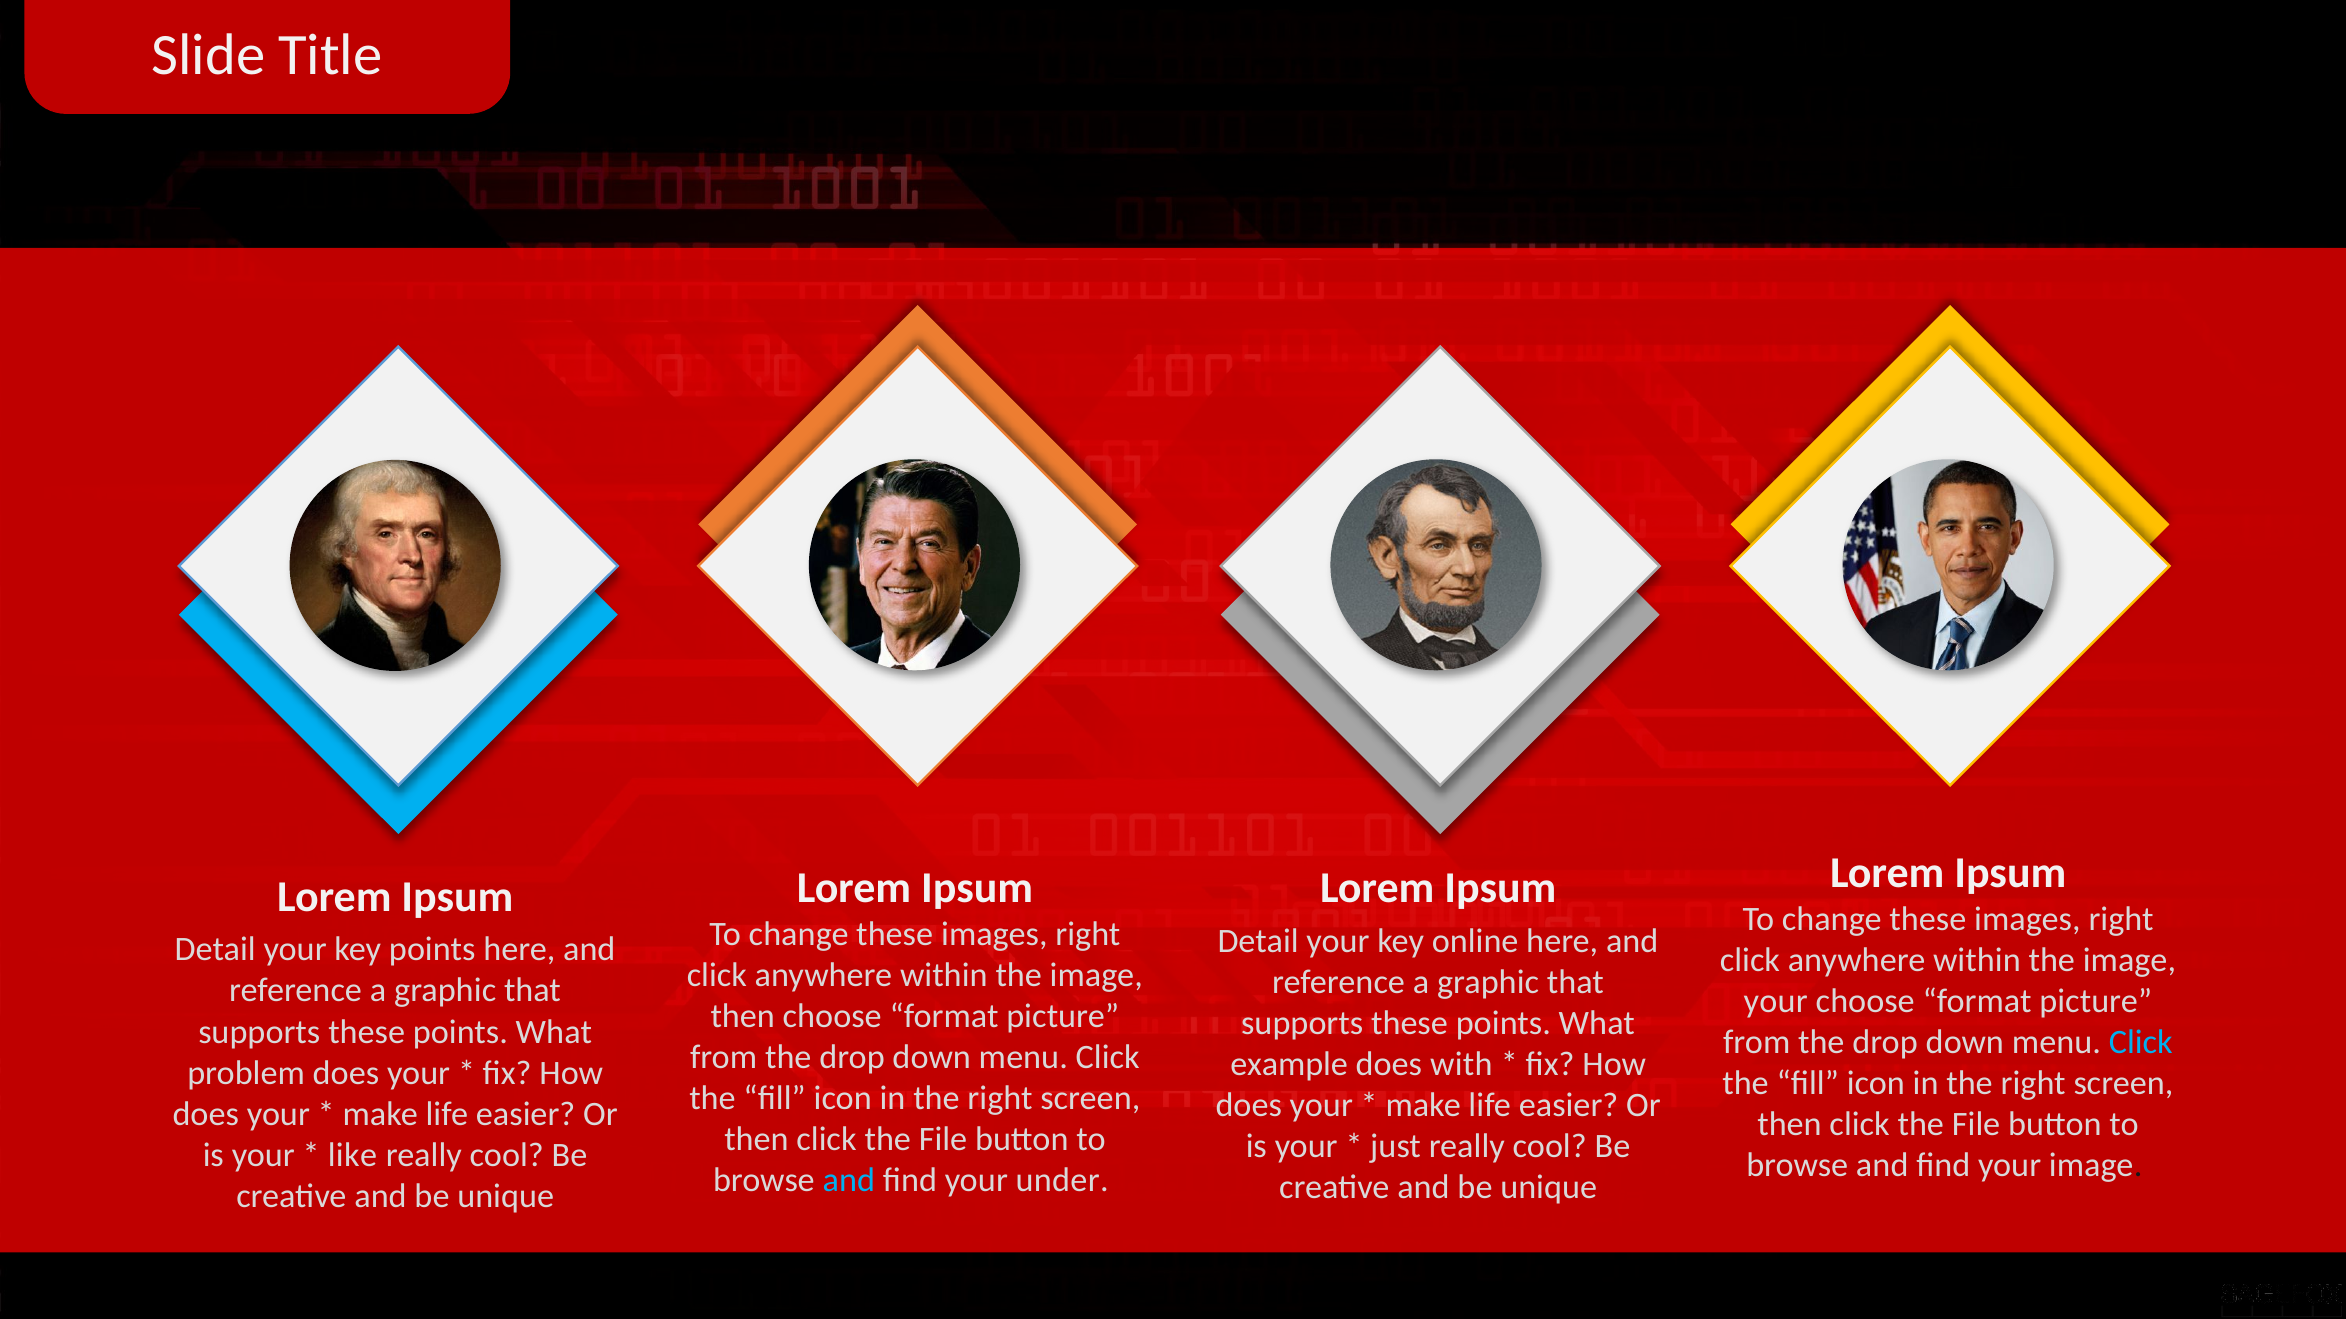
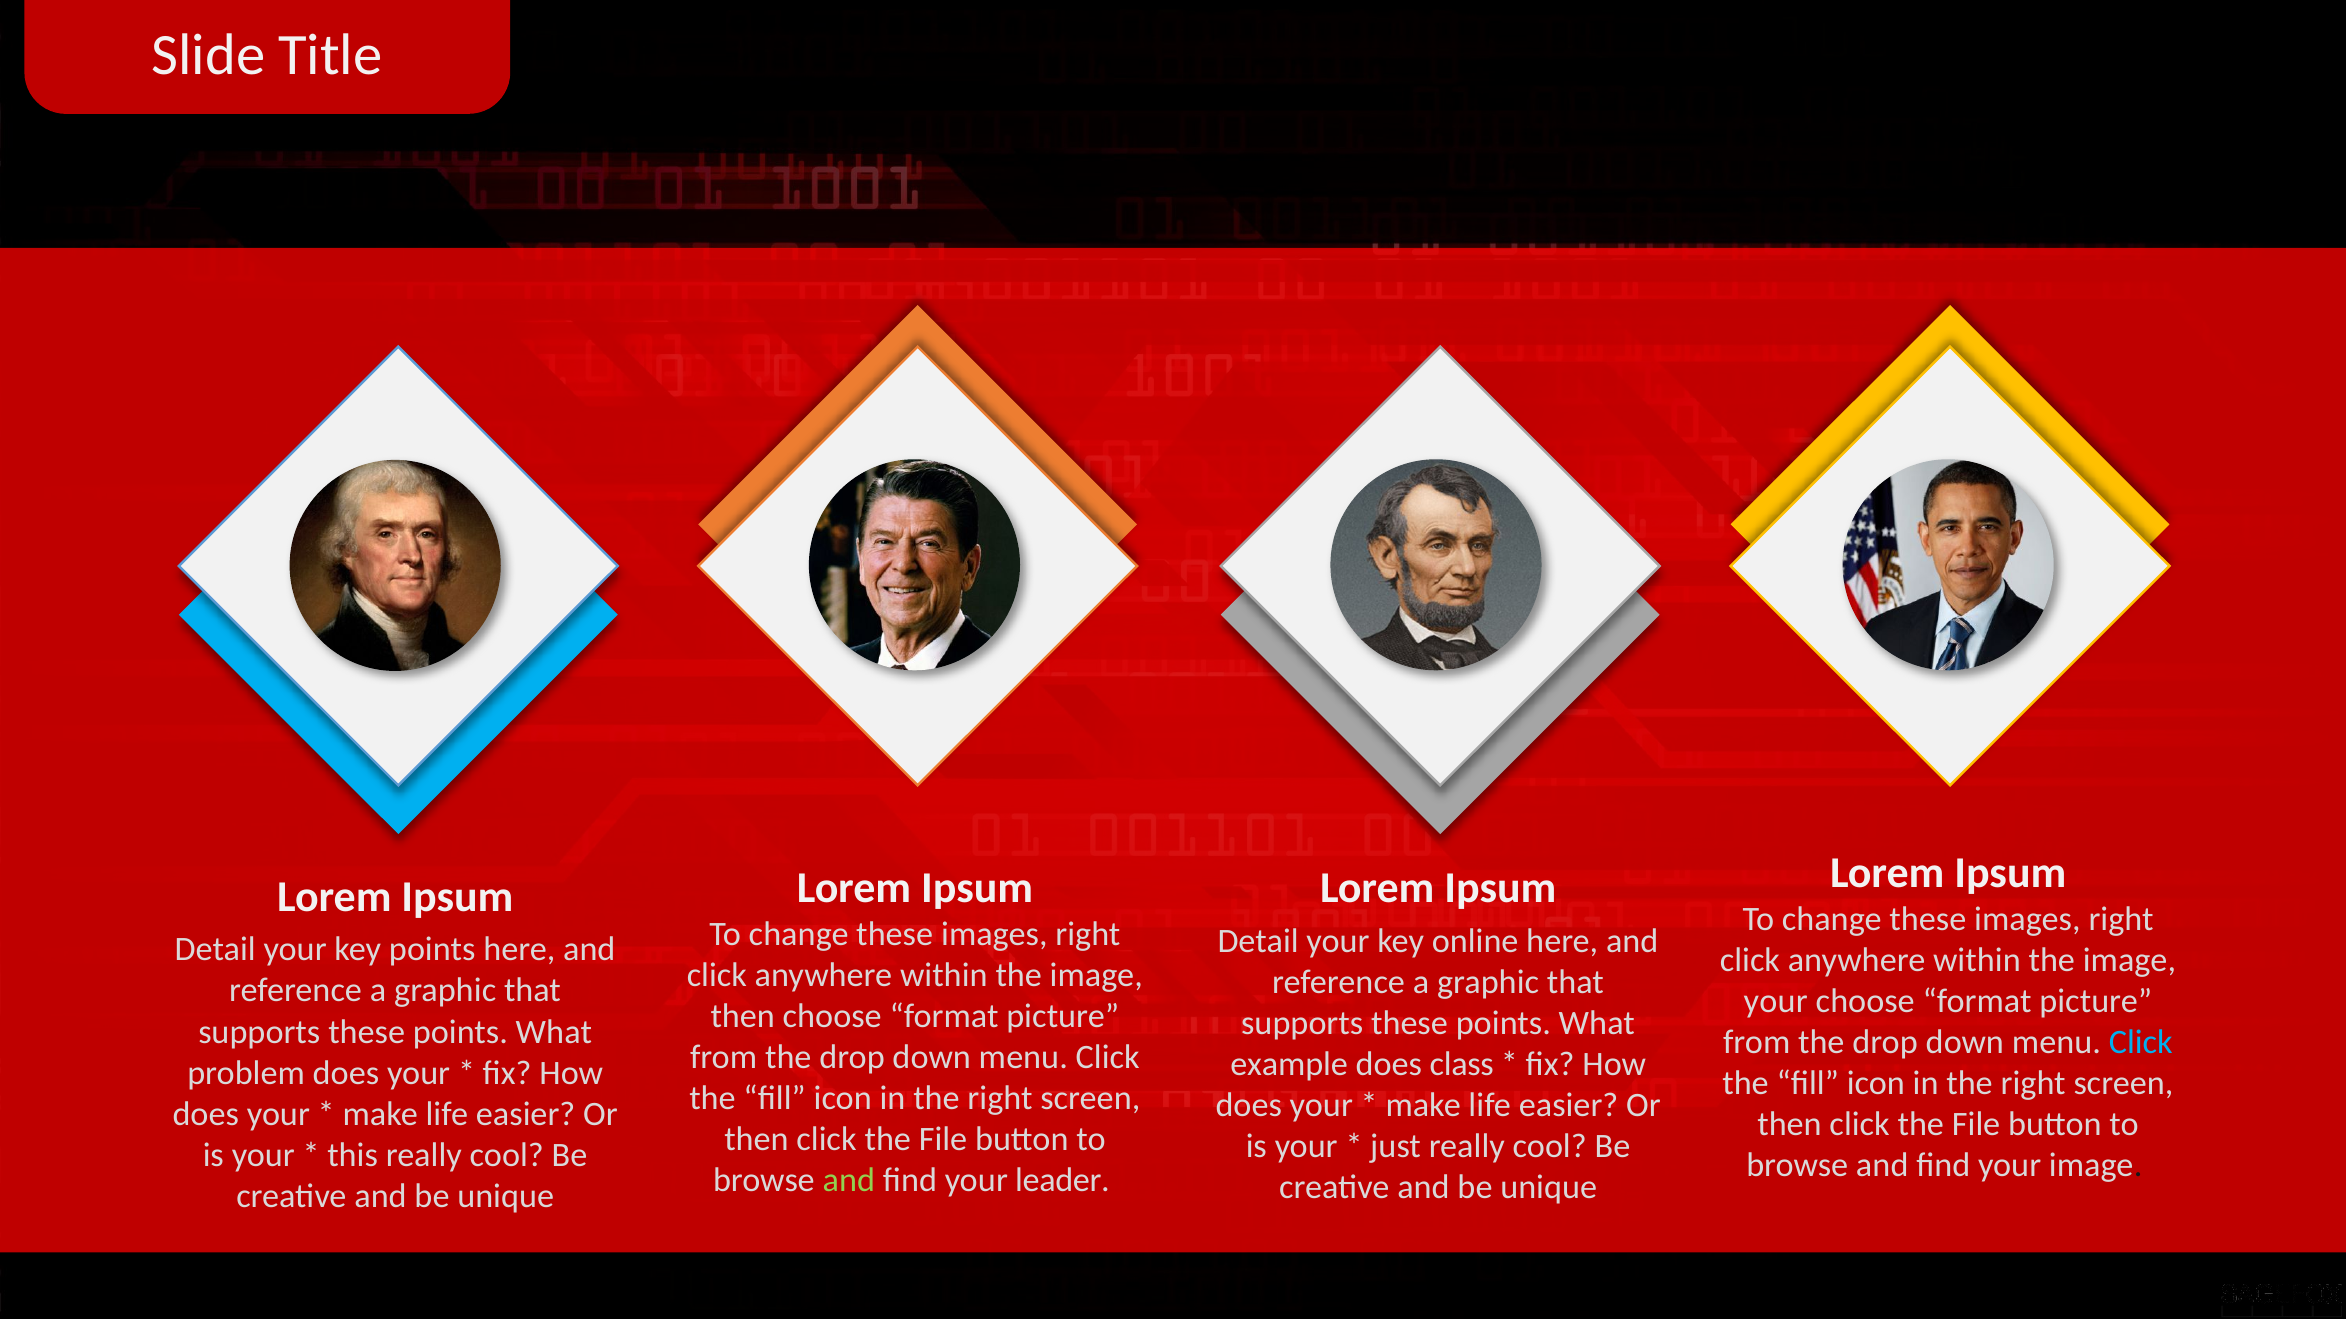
with: with -> class
like: like -> this
and at (849, 1181) colour: light blue -> light green
under: under -> leader
